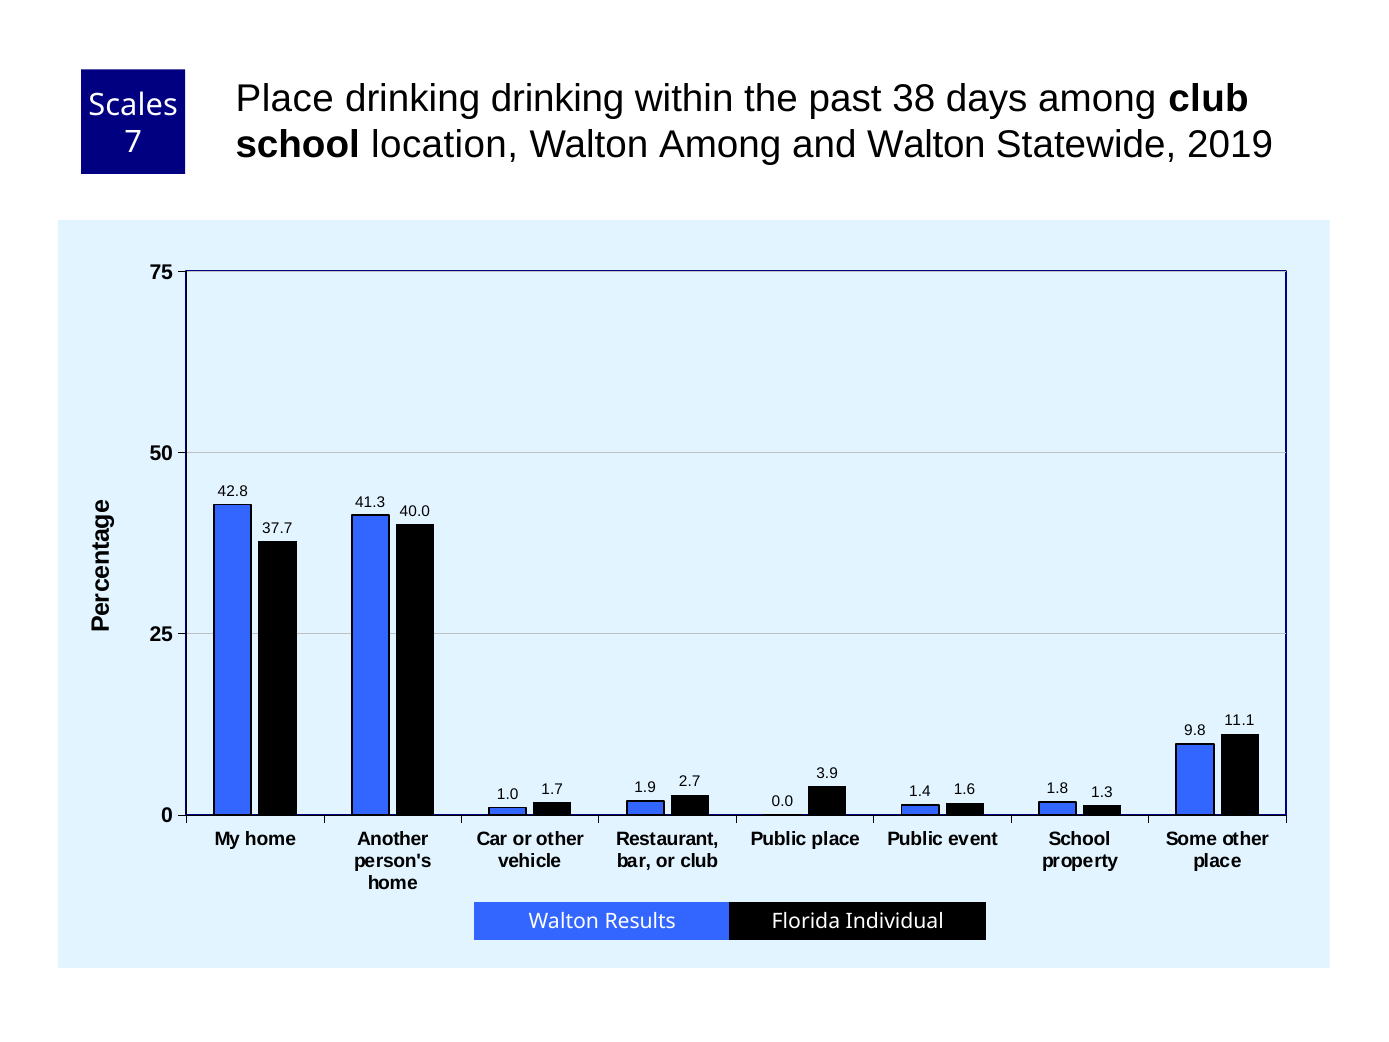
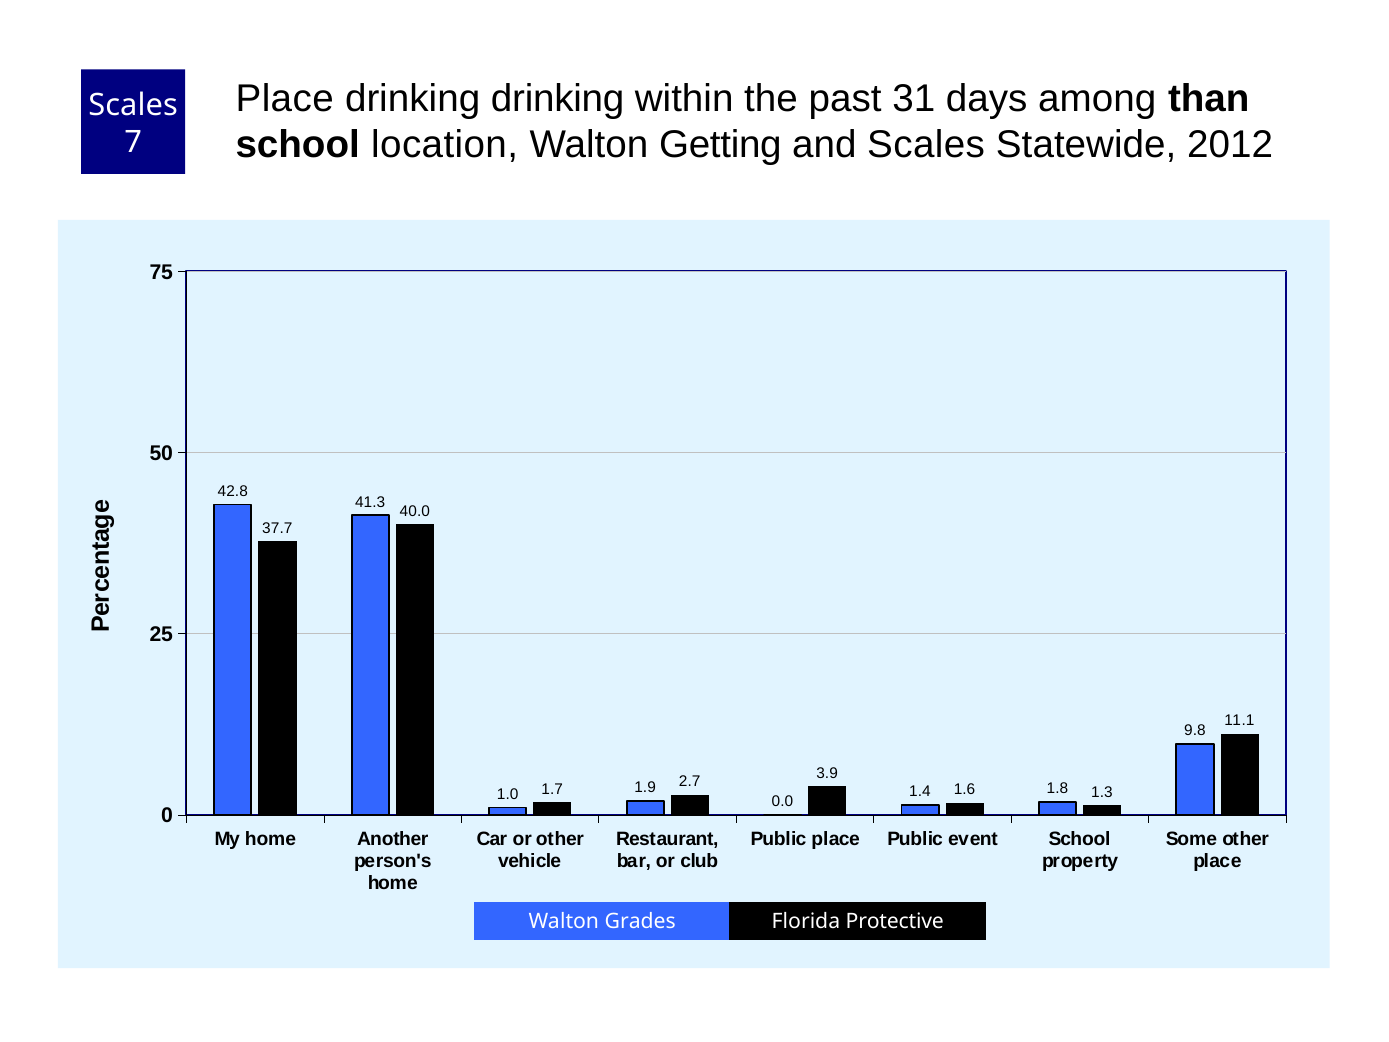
38: 38 -> 31
among club: club -> than
Walton Among: Among -> Getting
and Walton: Walton -> Scales
2019: 2019 -> 2012
Results: Results -> Grades
Individual: Individual -> Protective
